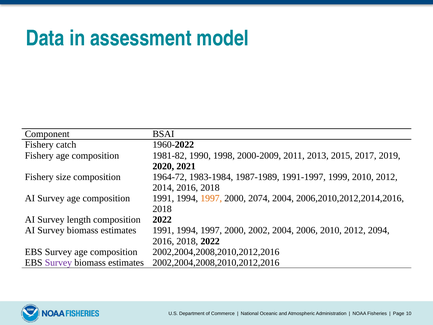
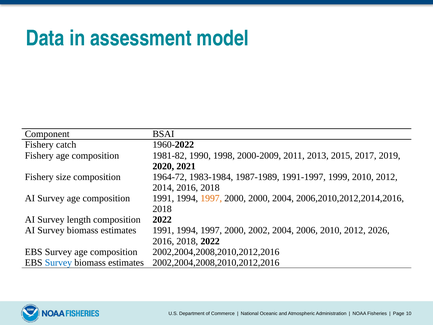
2000 2074: 2074 -> 2000
2094: 2094 -> 2026
Survey at (58, 262) colour: purple -> blue
